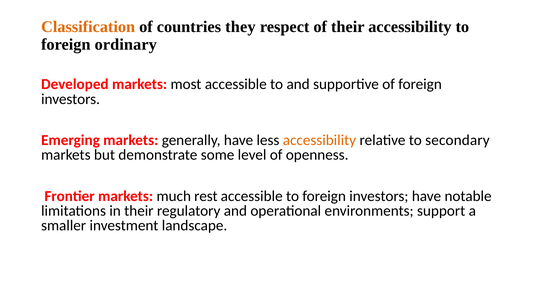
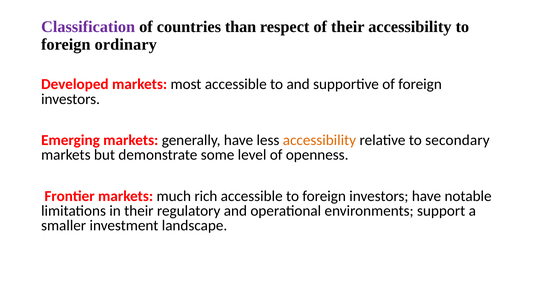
Classification colour: orange -> purple
they: they -> than
rest: rest -> rich
